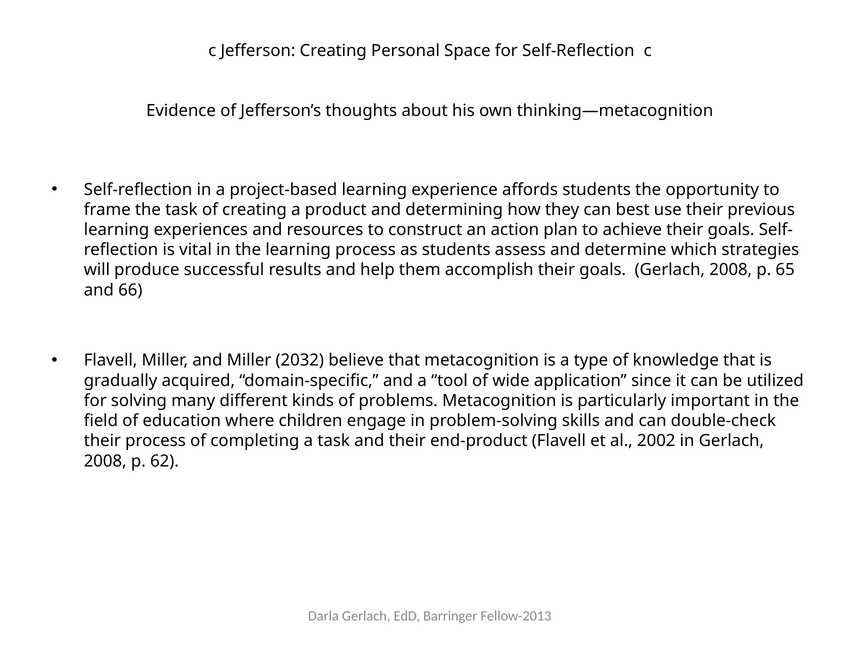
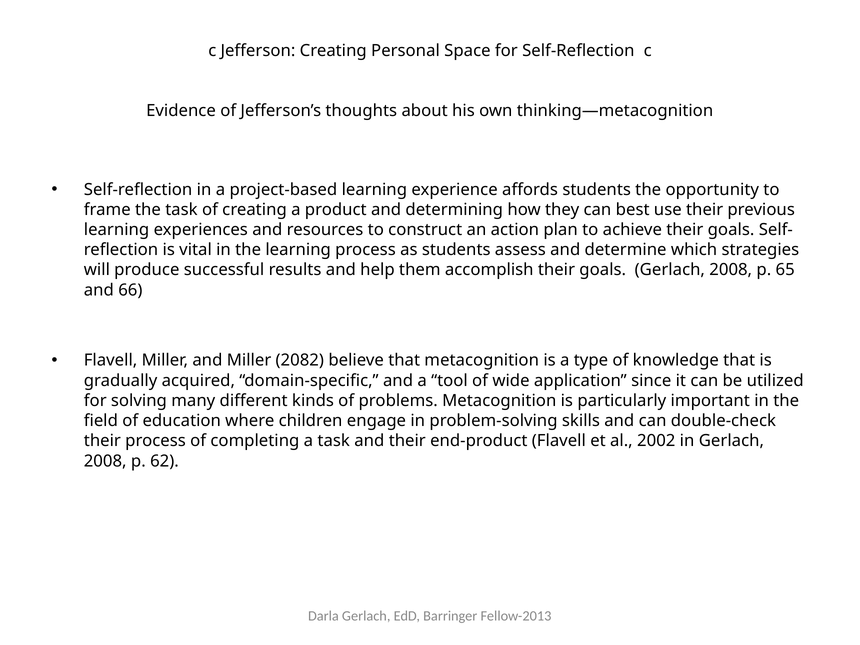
2032: 2032 -> 2082
